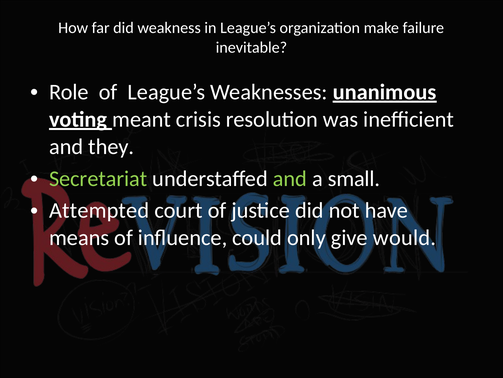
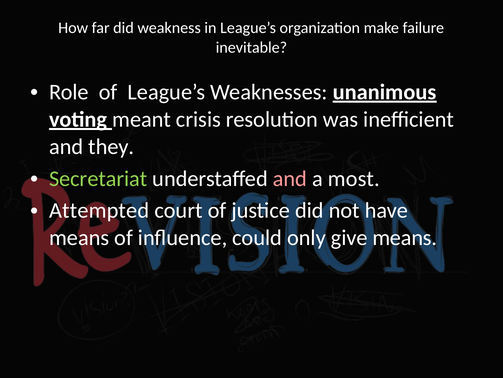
and at (290, 178) colour: light green -> pink
small: small -> most
give would: would -> means
